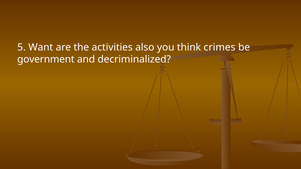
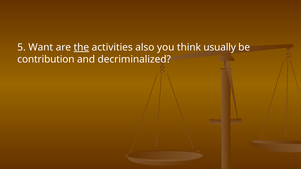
the underline: none -> present
crimes: crimes -> usually
government: government -> contribution
